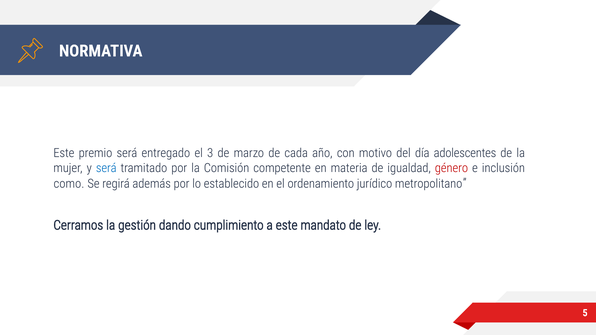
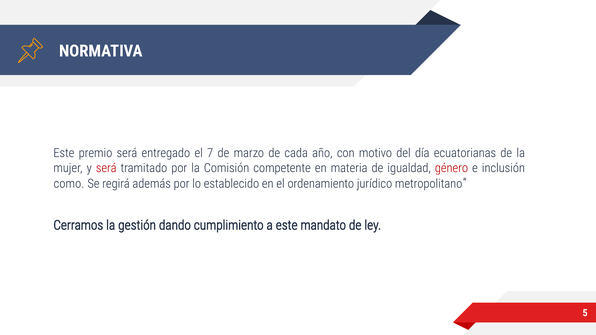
3: 3 -> 7
adolescentes: adolescentes -> ecuatorianas
será at (106, 168) colour: blue -> red
